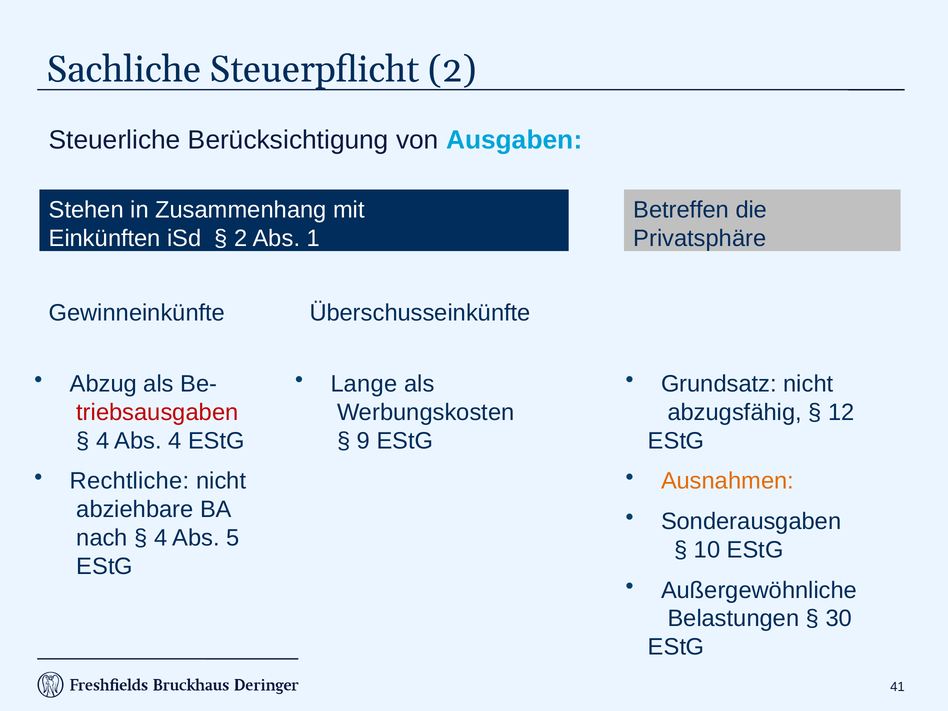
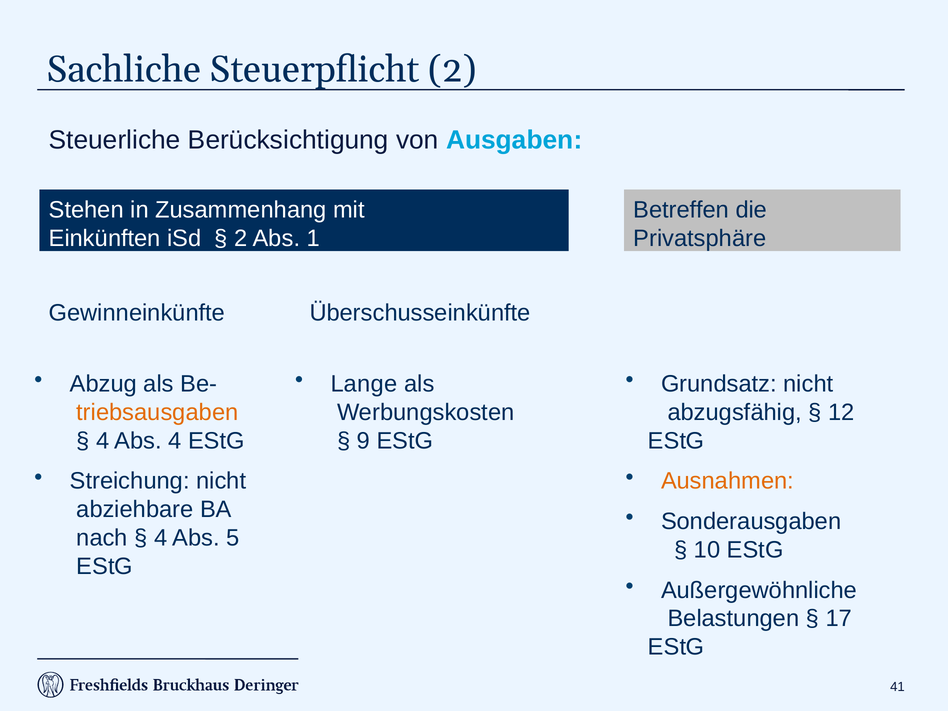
triebsausgaben colour: red -> orange
Rechtliche: Rechtliche -> Streichung
30: 30 -> 17
